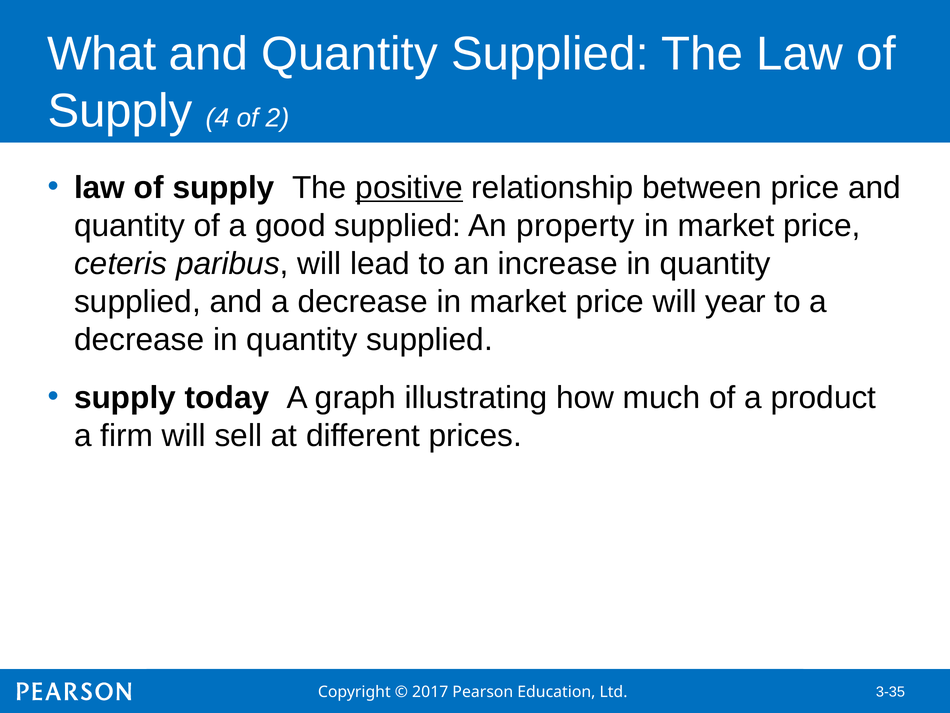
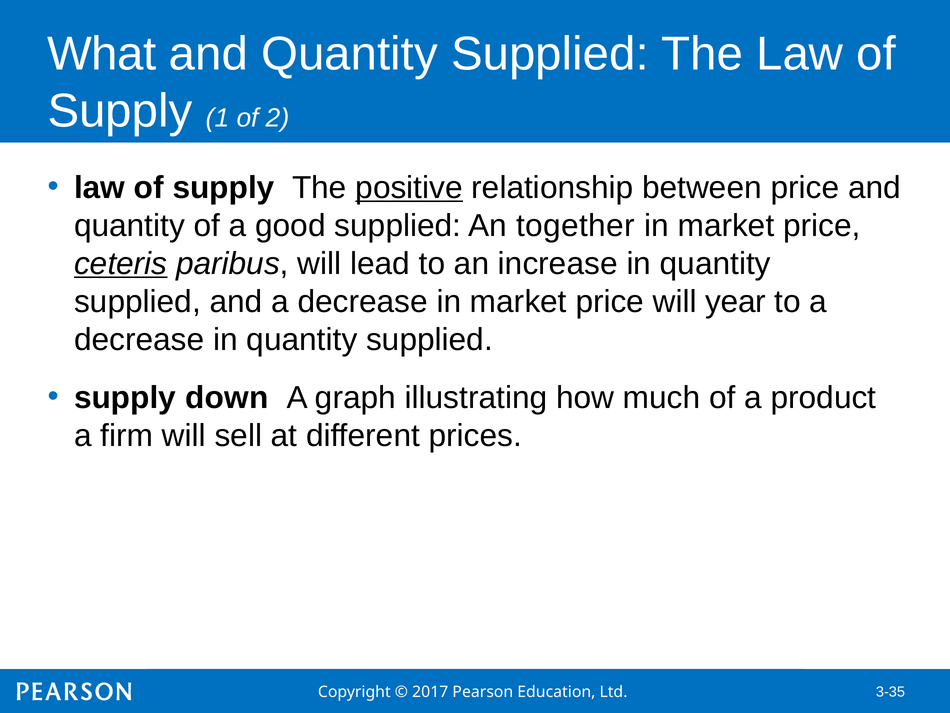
4: 4 -> 1
property: property -> together
ceteris underline: none -> present
today: today -> down
